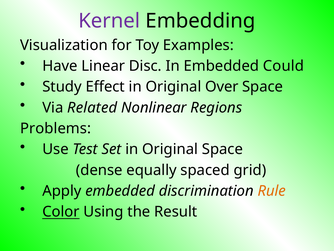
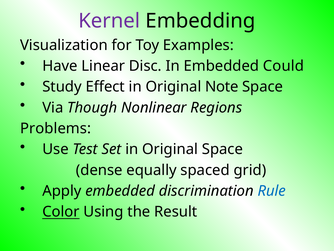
Over: Over -> Note
Related: Related -> Though
Rule colour: orange -> blue
